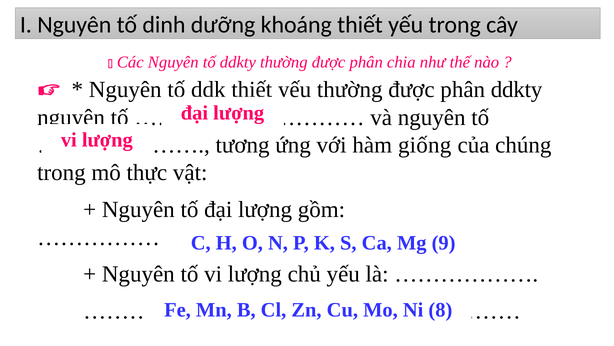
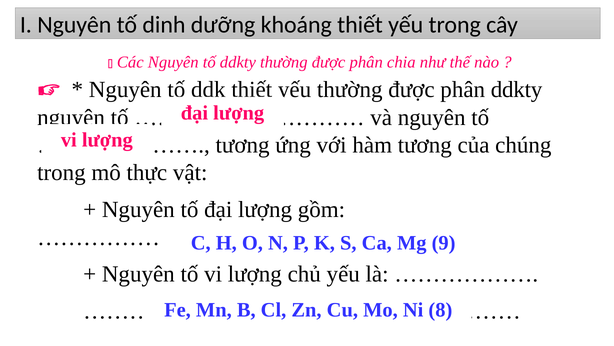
hàm giống: giống -> tương
